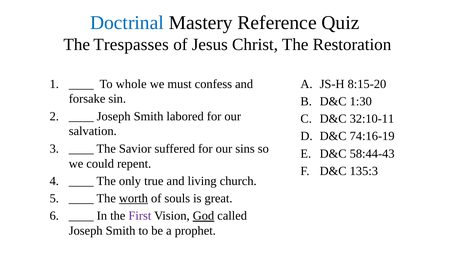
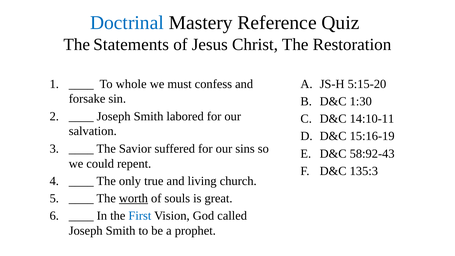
Trespasses: Trespasses -> Statements
8:15-20: 8:15-20 -> 5:15-20
32:10-11: 32:10-11 -> 14:10-11
74:16-19: 74:16-19 -> 15:16-19
58:44-43: 58:44-43 -> 58:92-43
First colour: purple -> blue
God underline: present -> none
